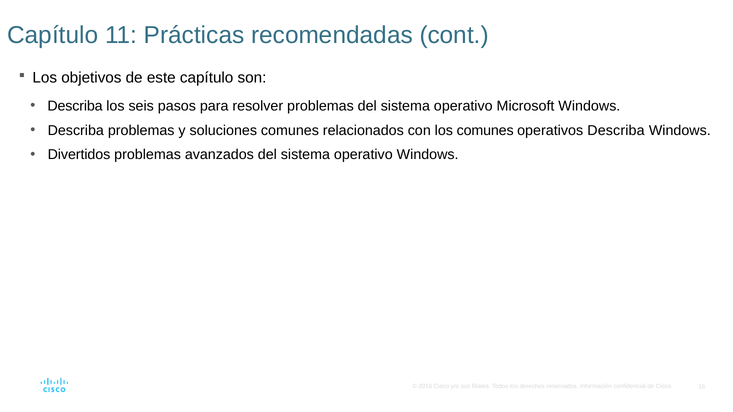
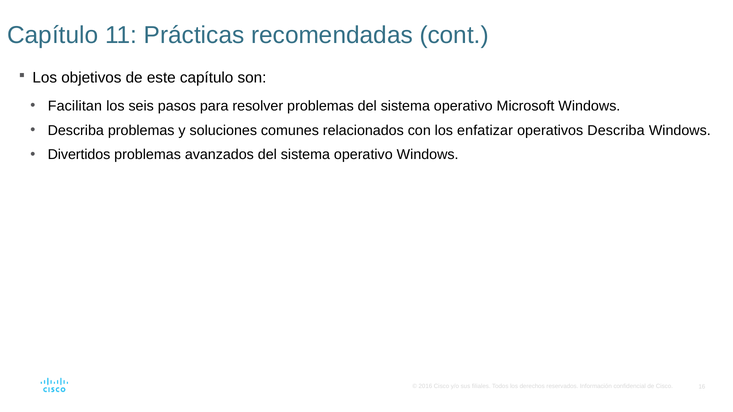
Describa at (75, 106): Describa -> Facilitan
los comunes: comunes -> enfatizar
